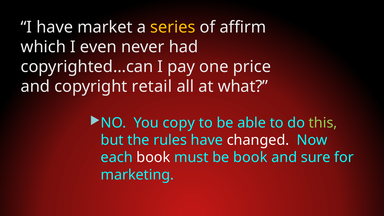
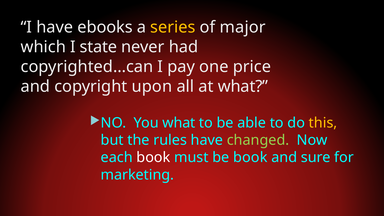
market: market -> ebooks
affirm: affirm -> major
even: even -> state
retail: retail -> upon
You copy: copy -> what
this colour: light green -> yellow
changed colour: white -> light green
